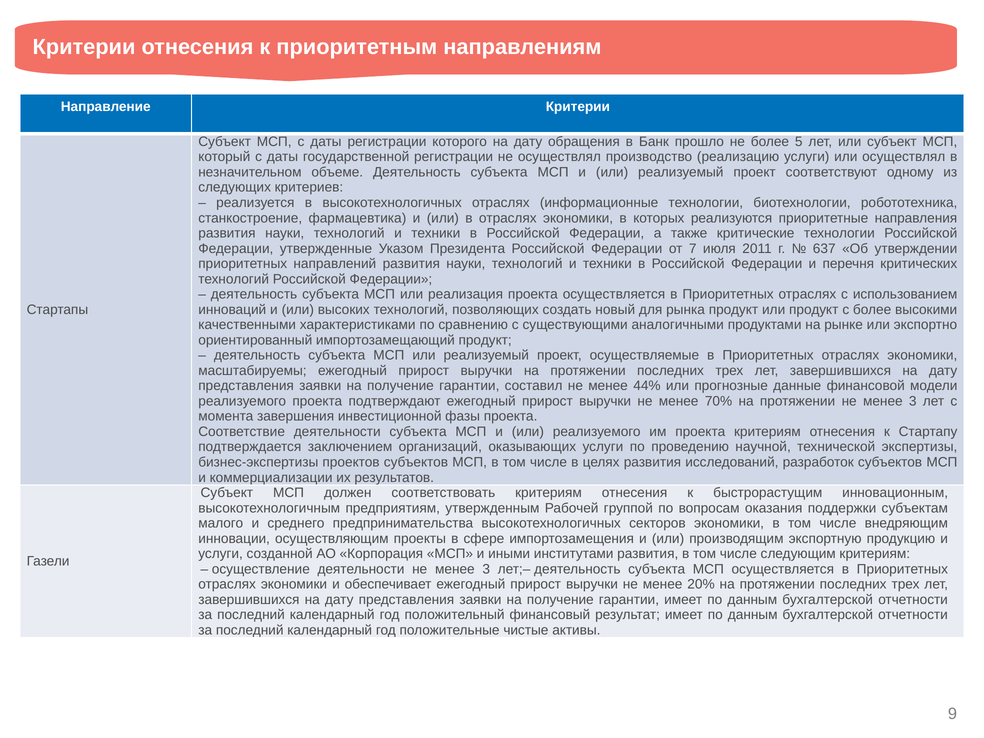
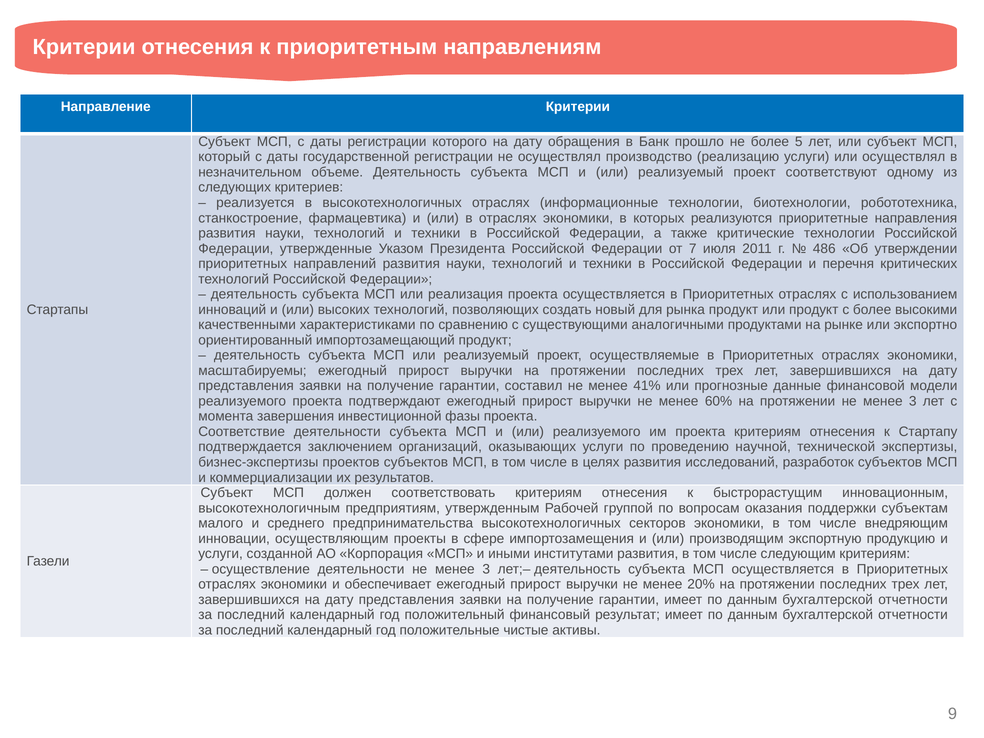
637: 637 -> 486
44%: 44% -> 41%
70%: 70% -> 60%
